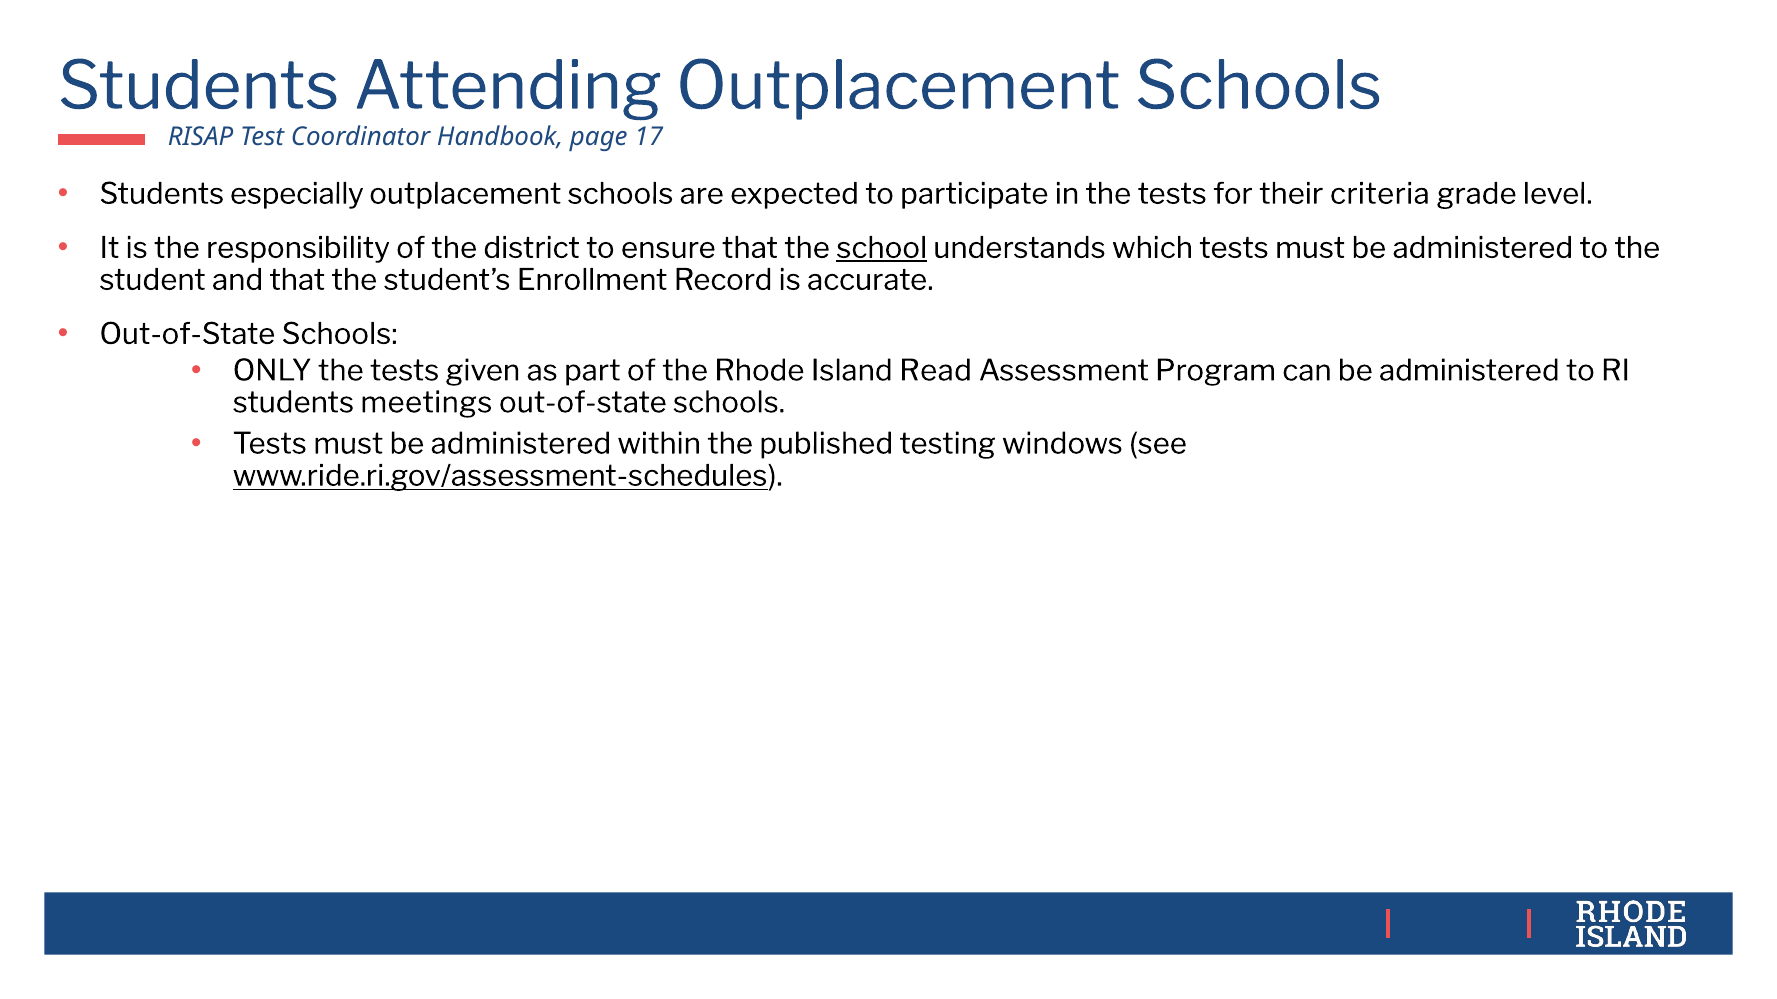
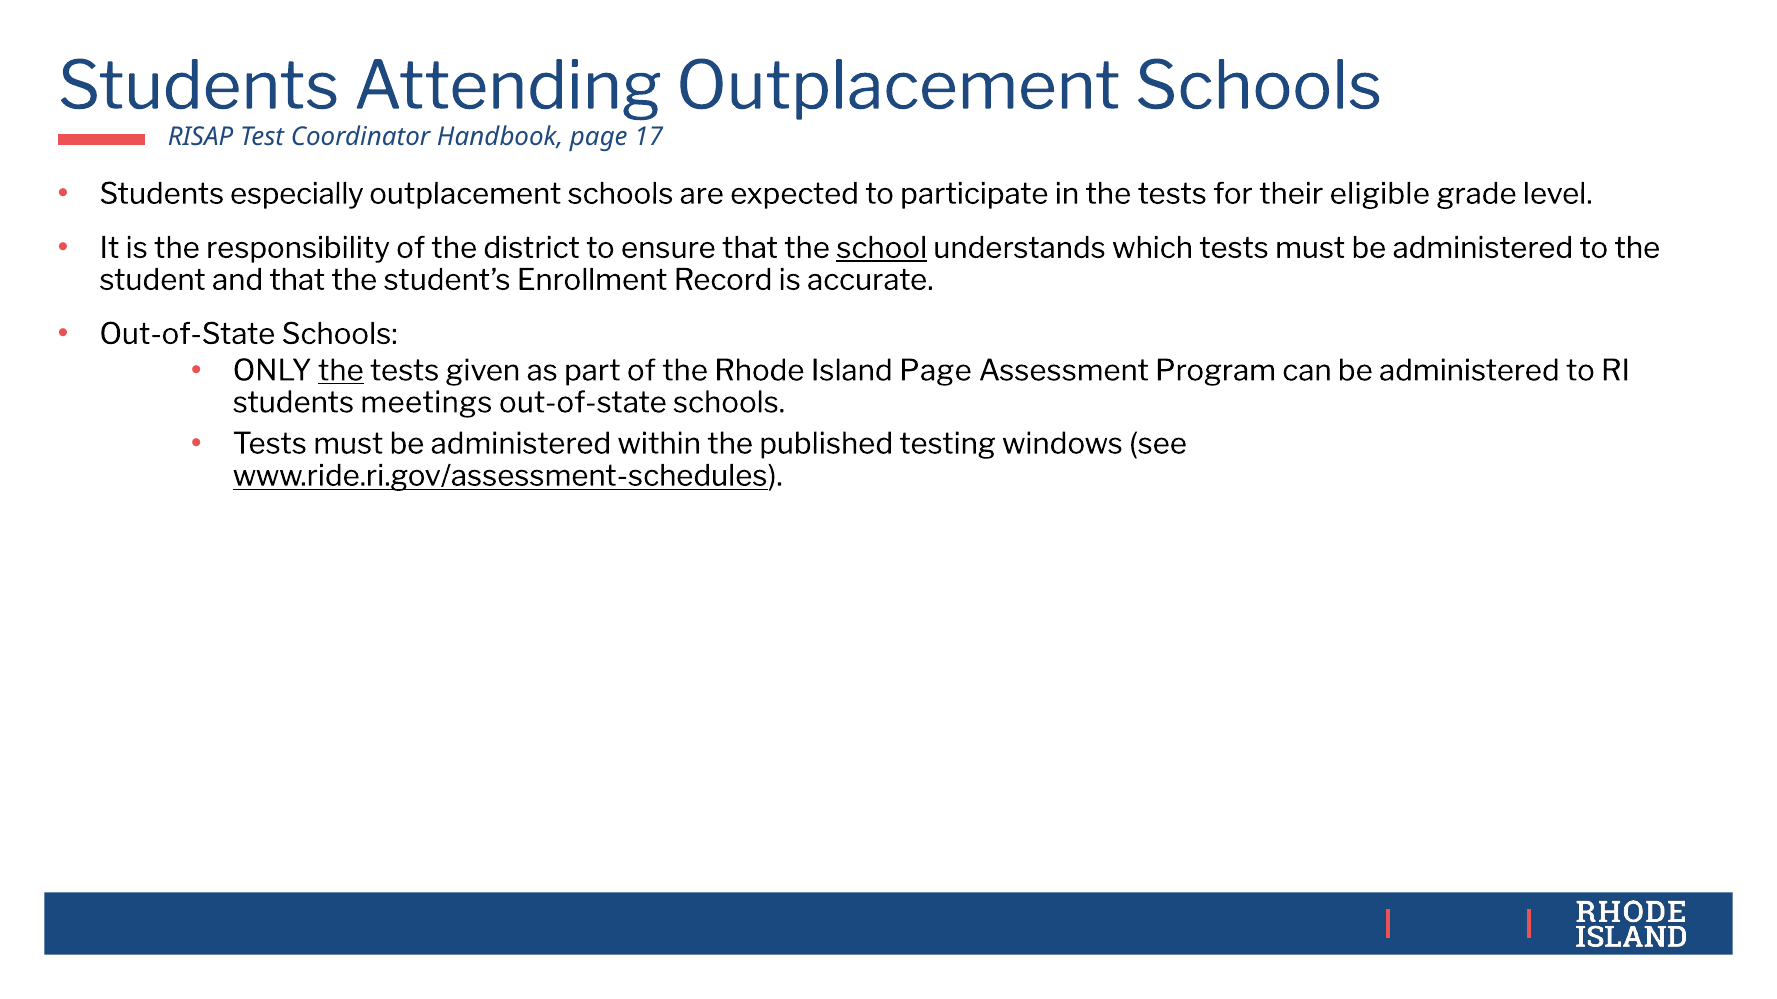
criteria: criteria -> eligible
the at (341, 371) underline: none -> present
Island Read: Read -> Page
